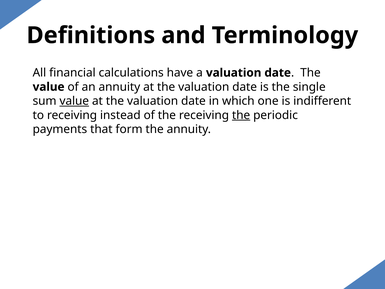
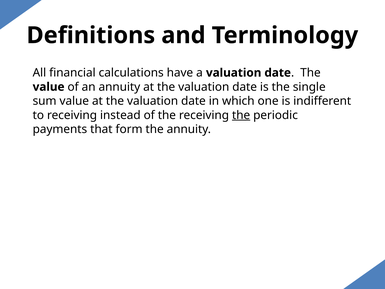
value at (74, 101) underline: present -> none
